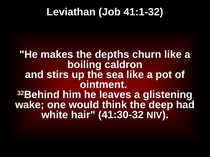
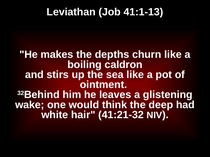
41:1-32: 41:1-32 -> 41:1-13
41:30-32: 41:30-32 -> 41:21-32
